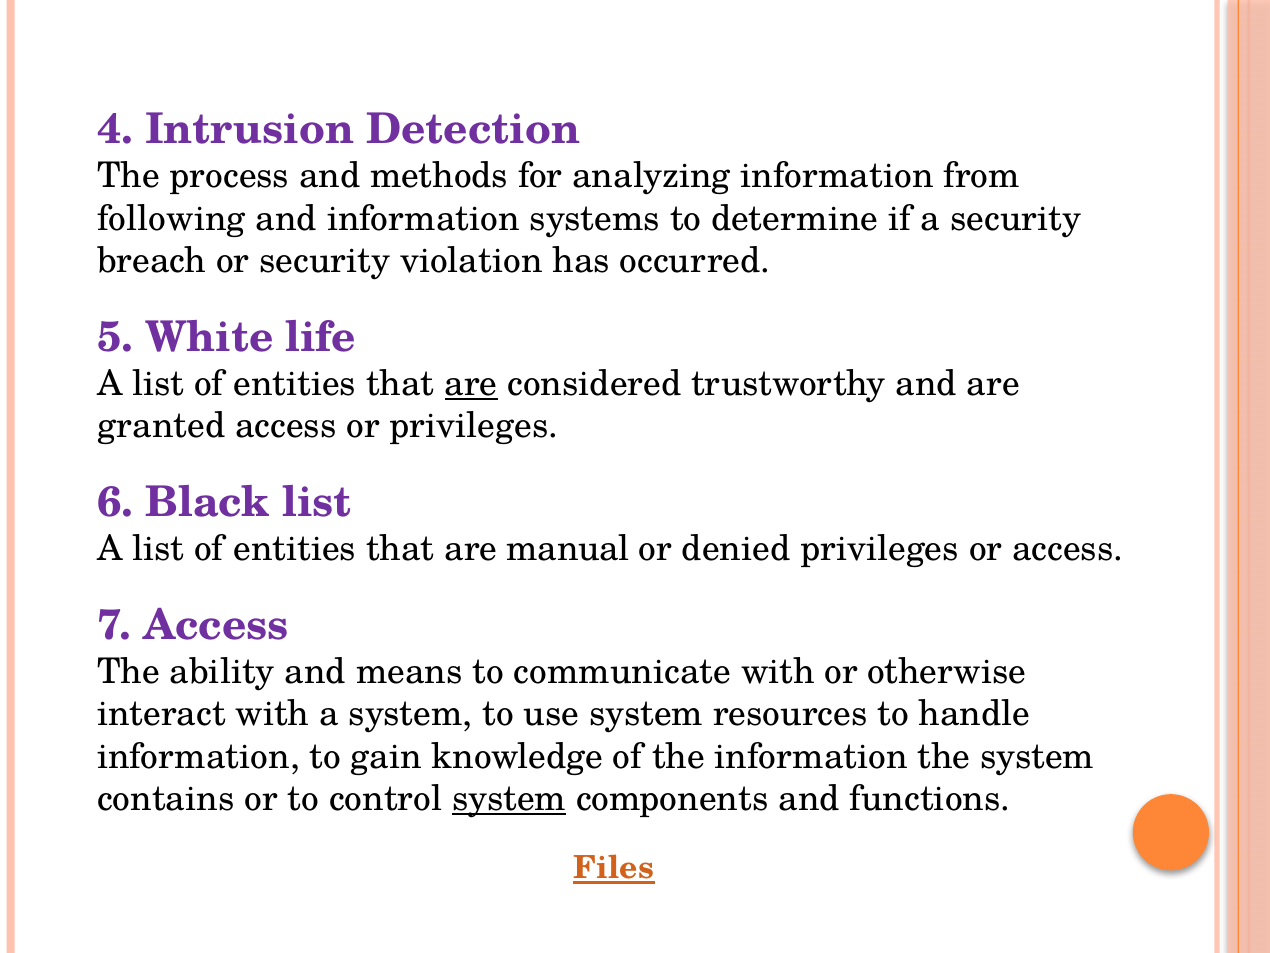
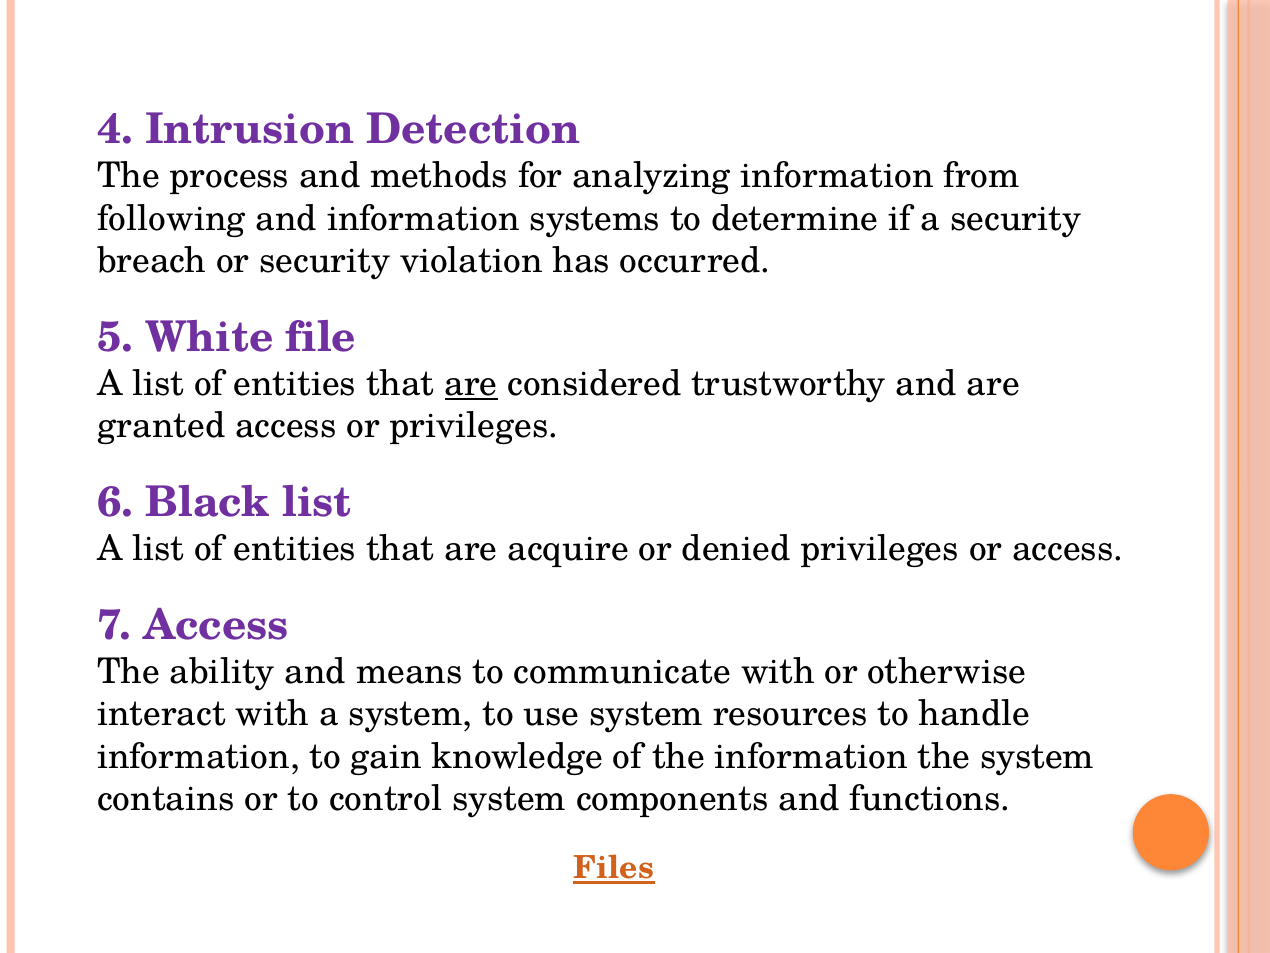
life: life -> file
manual: manual -> acquire
system at (509, 798) underline: present -> none
